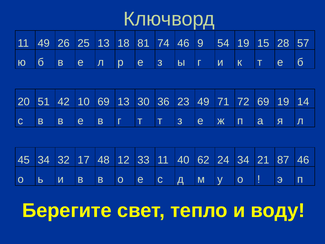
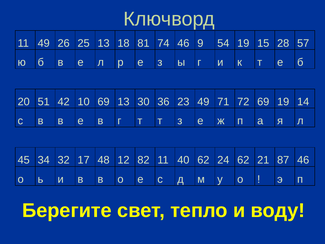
33: 33 -> 82
24 34: 34 -> 62
